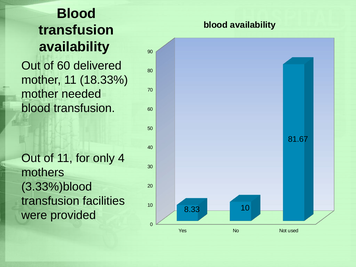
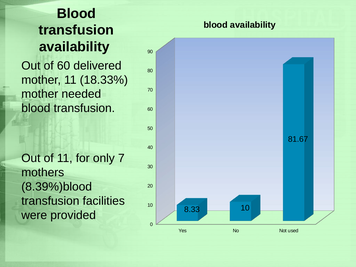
4: 4 -> 7
3.33%)blood: 3.33%)blood -> 8.39%)blood
